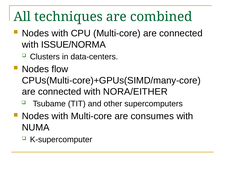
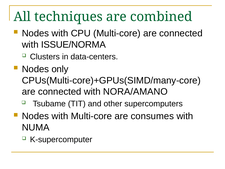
flow: flow -> only
NORA/EITHER: NORA/EITHER -> NORA/AMANO
